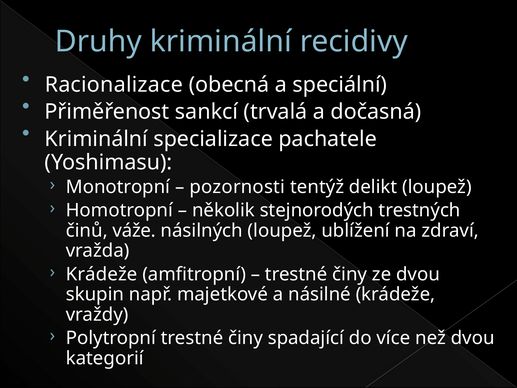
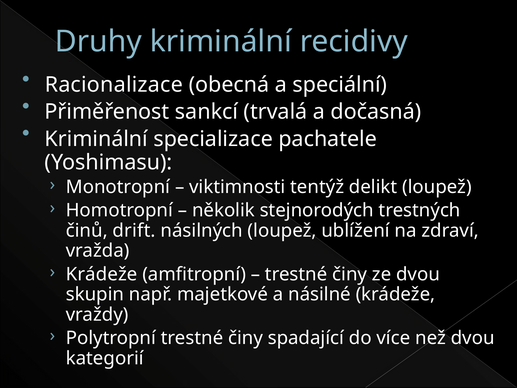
pozornosti: pozornosti -> viktimnosti
váže: váže -> drift
